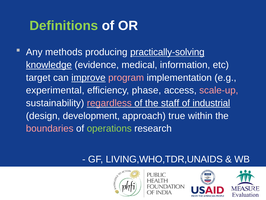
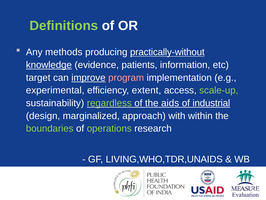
practically-solving: practically-solving -> practically-without
medical: medical -> patients
phase: phase -> extent
scale-up colour: pink -> light green
regardless colour: pink -> light green
staff: staff -> aids
development: development -> marginalized
true: true -> with
boundaries colour: pink -> light green
